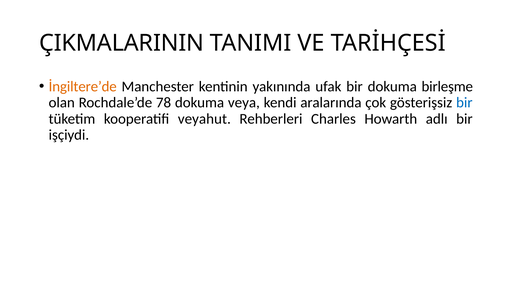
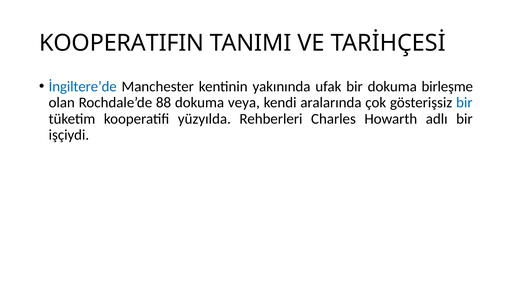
ÇIKMALARININ: ÇIKMALARININ -> KOOPERATIFIN
İngiltere’de colour: orange -> blue
78: 78 -> 88
veyahut: veyahut -> yüzyılda
